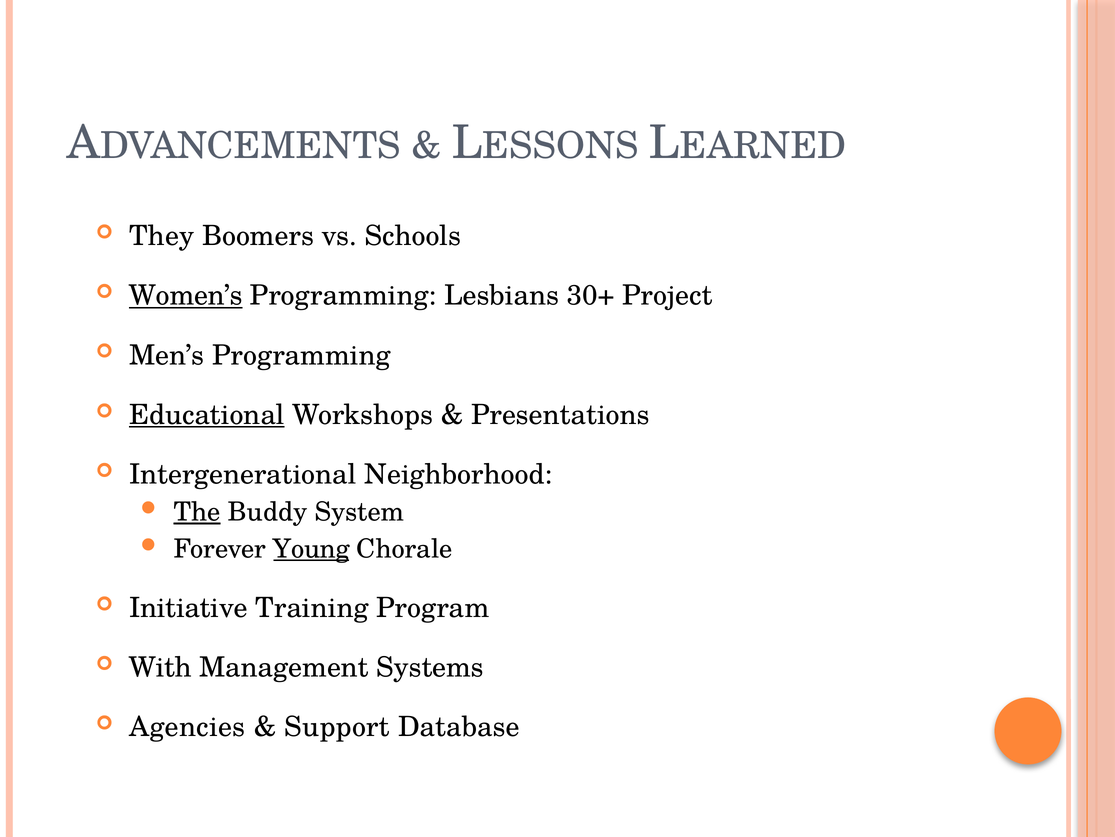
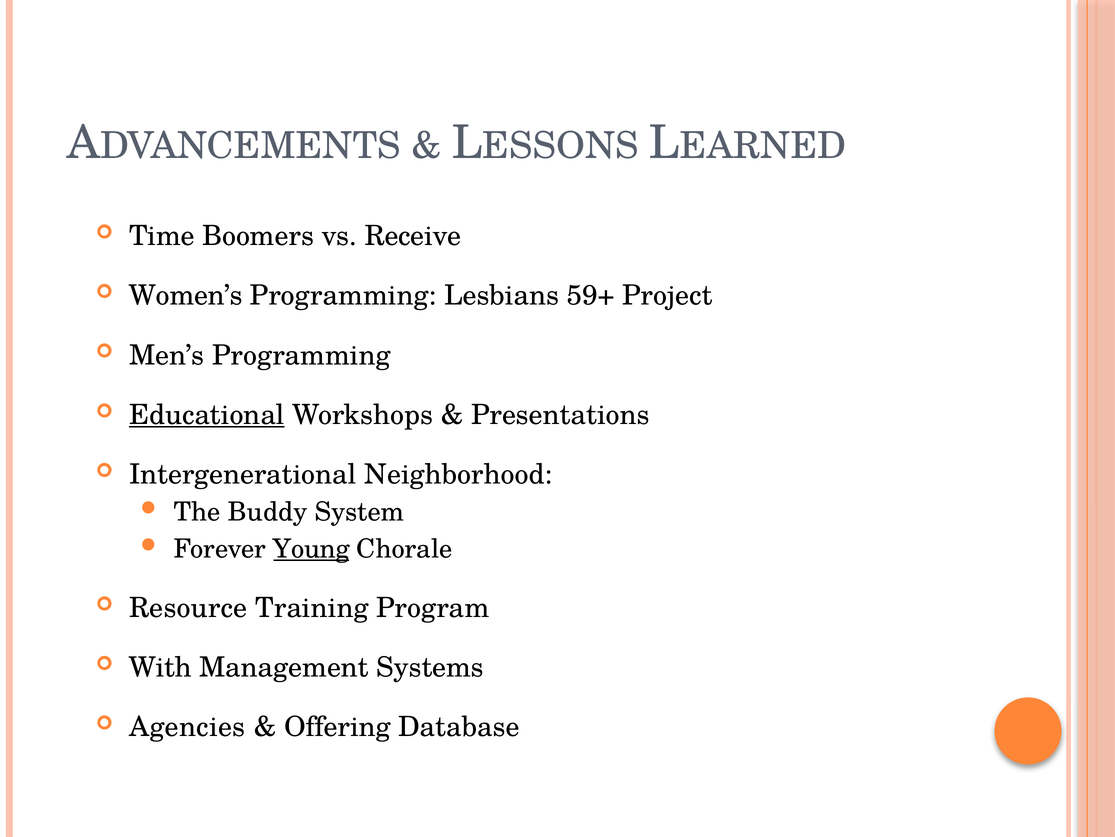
They: They -> Time
Schools: Schools -> Receive
Women’s underline: present -> none
30+: 30+ -> 59+
The underline: present -> none
Initiative: Initiative -> Resource
Support: Support -> Offering
